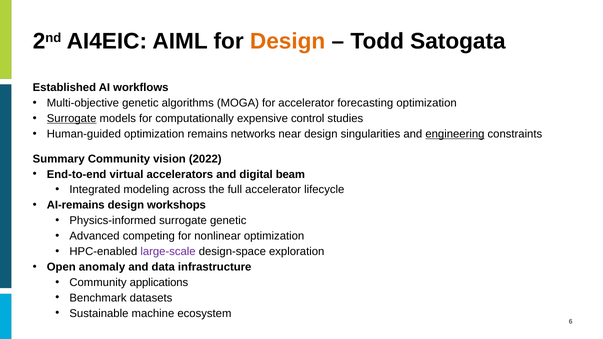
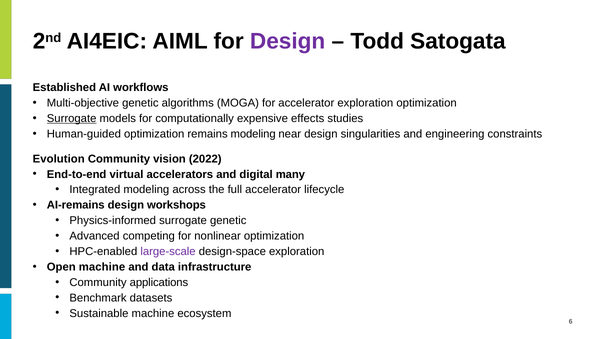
Design at (288, 41) colour: orange -> purple
accelerator forecasting: forecasting -> exploration
control: control -> effects
remains networks: networks -> modeling
engineering underline: present -> none
Summary: Summary -> Evolution
beam: beam -> many
Open anomaly: anomaly -> machine
